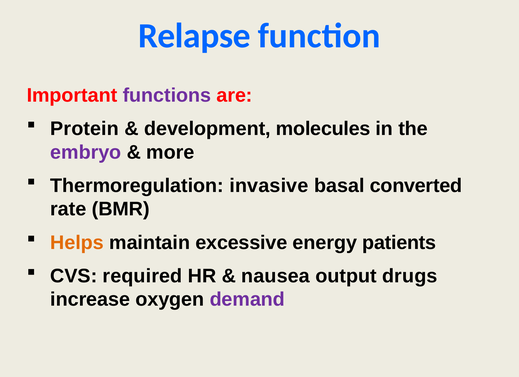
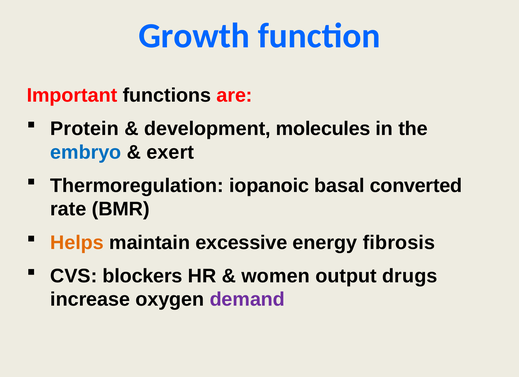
Relapse: Relapse -> Growth
functions colour: purple -> black
embryo colour: purple -> blue
more: more -> exert
invasive: invasive -> iopanoic
patients: patients -> fibrosis
required: required -> blockers
nausea: nausea -> women
